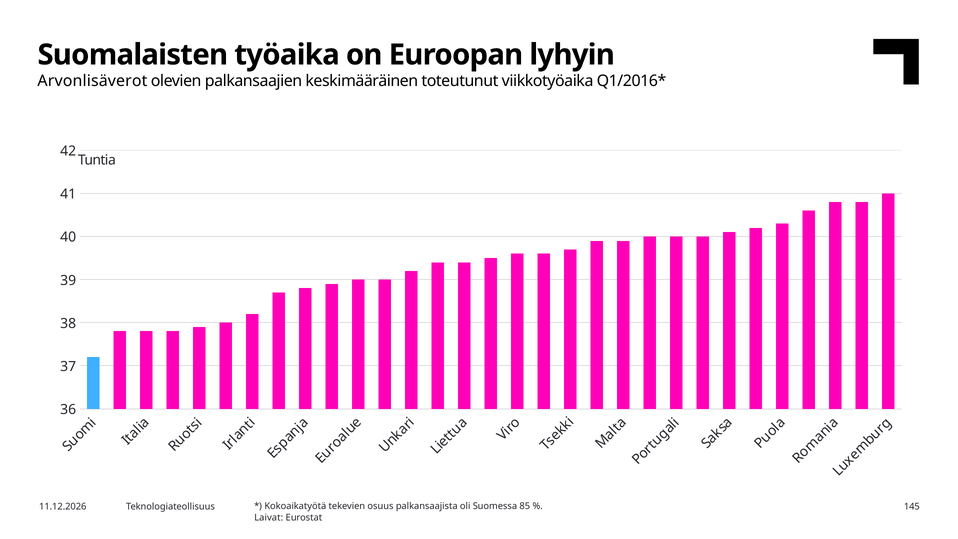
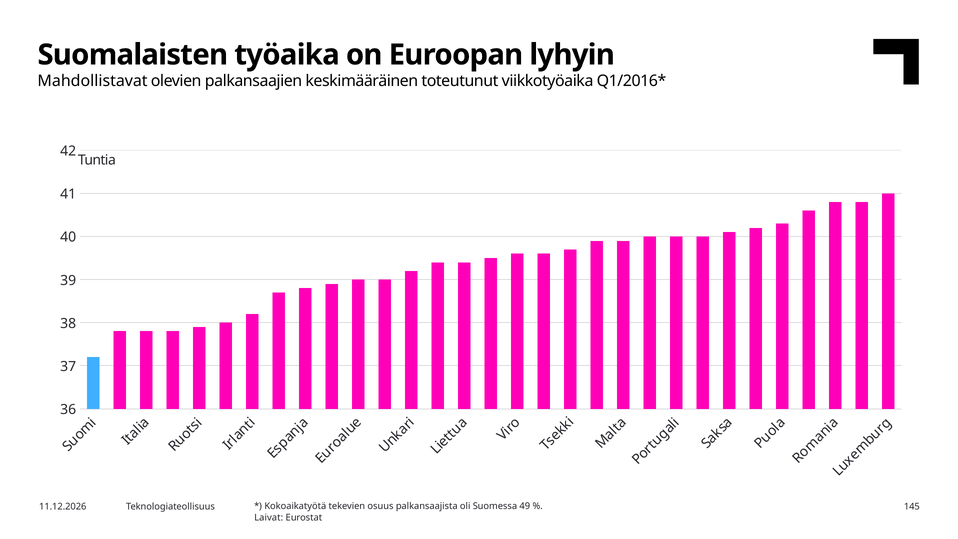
Arvonlisäverot: Arvonlisäverot -> Mahdollistavat
85: 85 -> 49
